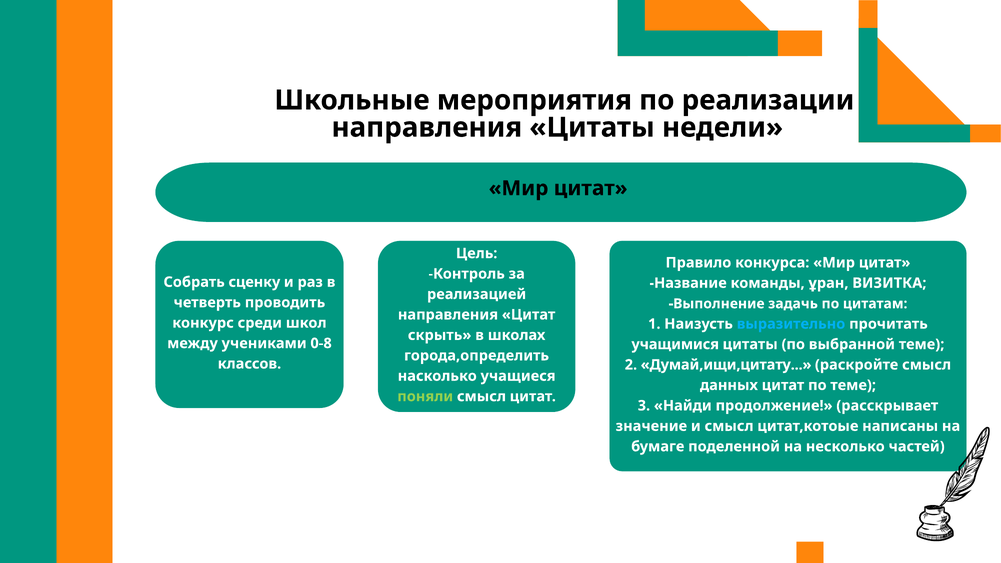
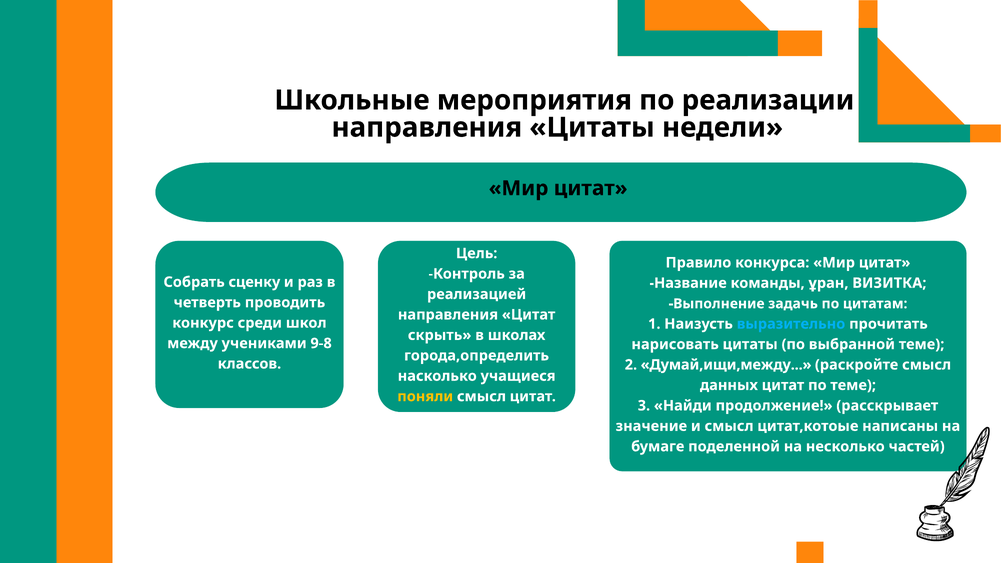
0-8: 0-8 -> 9-8
учащимися: учащимися -> нарисовать
Думай,ищи,цитату: Думай,ищи,цитату -> Думай,ищи,между
поняли colour: light green -> yellow
